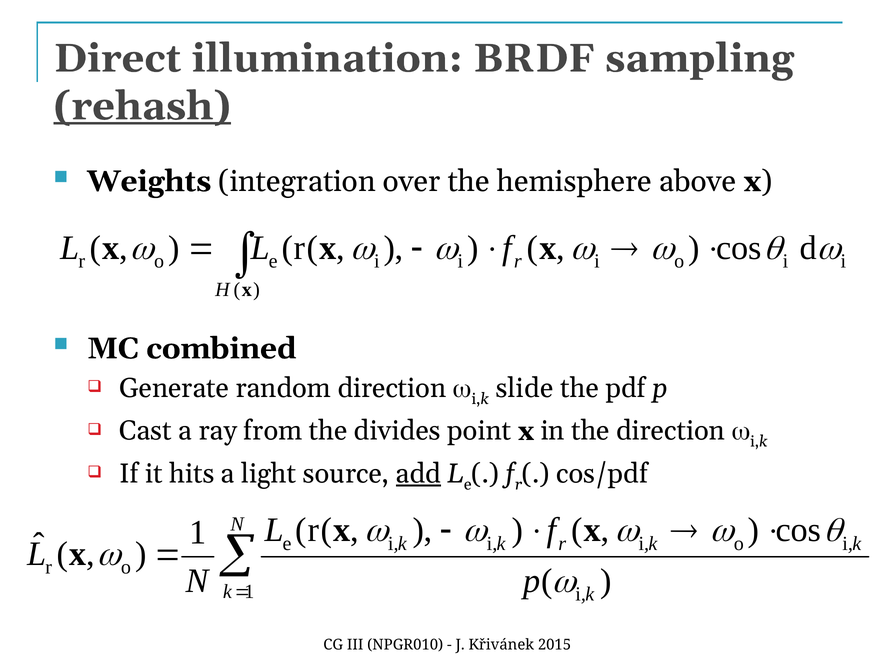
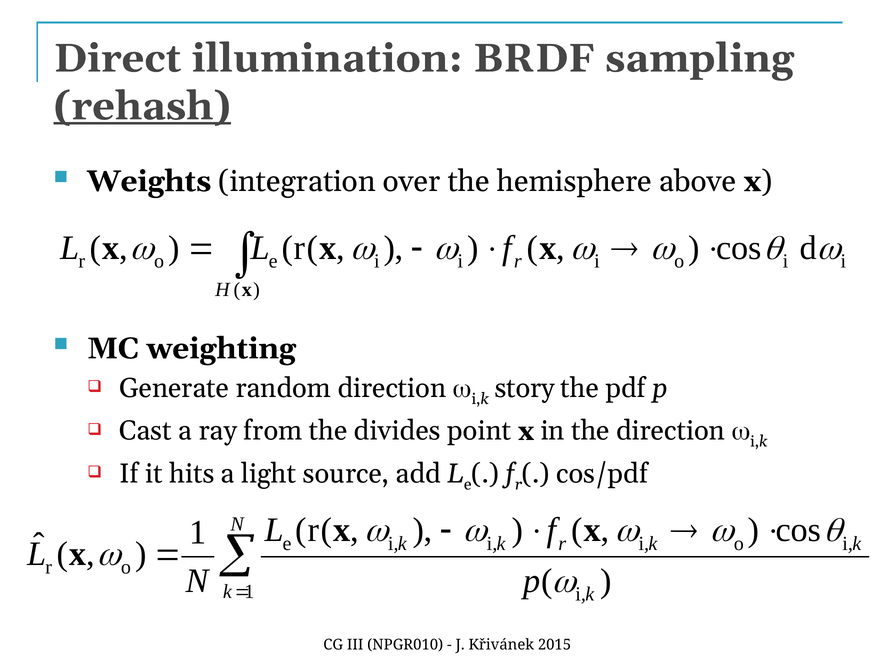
combined: combined -> weighting
slide: slide -> story
add underline: present -> none
